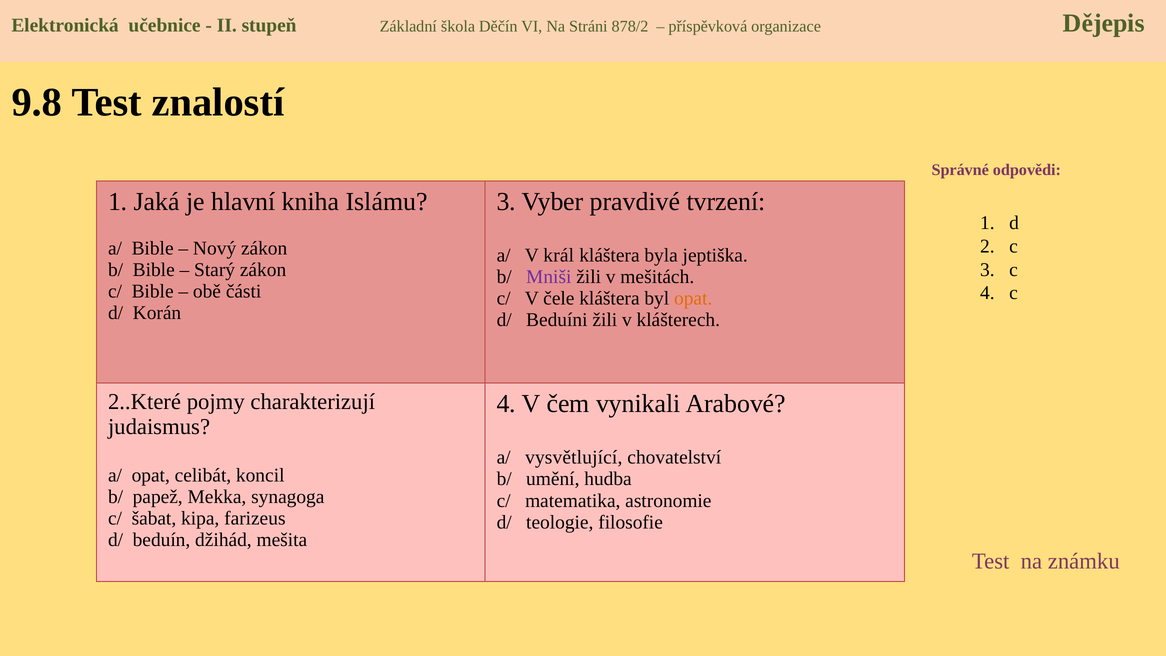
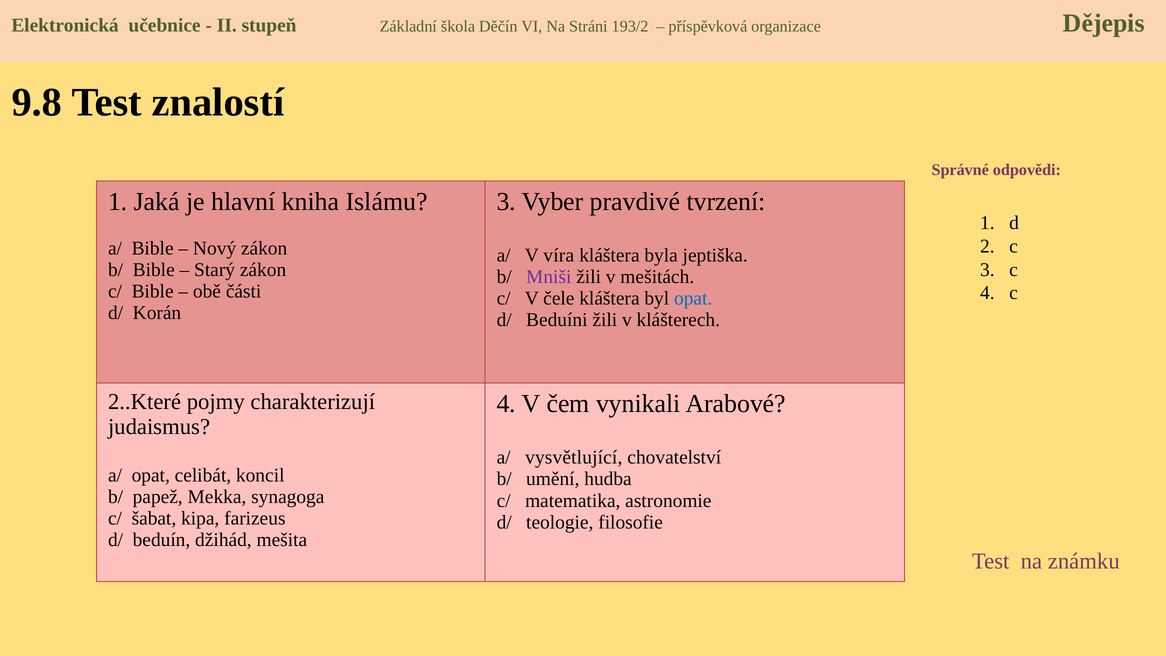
878/2: 878/2 -> 193/2
král: král -> víra
opat at (693, 298) colour: orange -> blue
